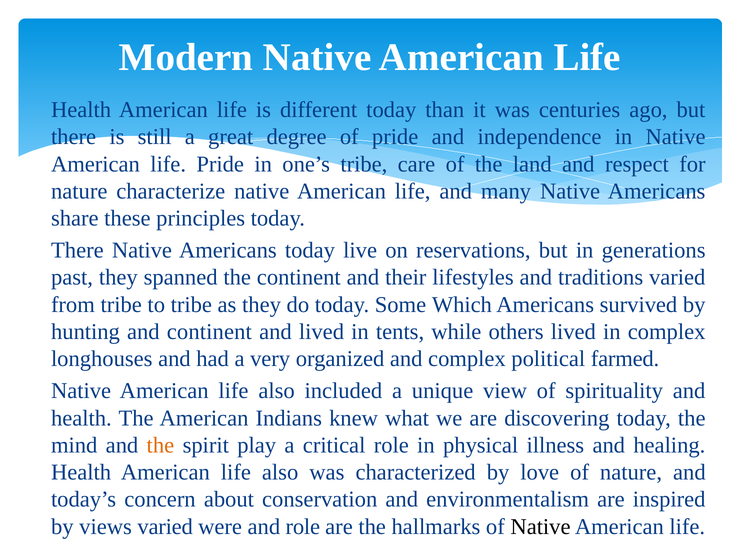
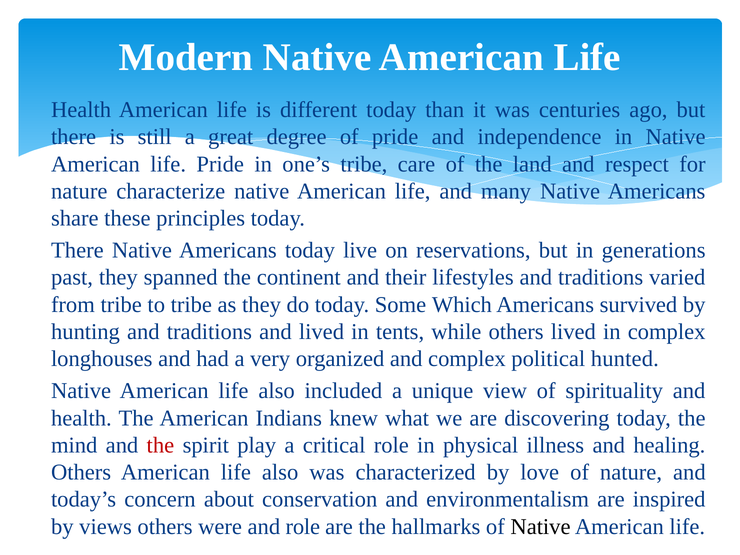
hunting and continent: continent -> traditions
farmed: farmed -> hunted
the at (160, 445) colour: orange -> red
Health at (81, 472): Health -> Others
views varied: varied -> others
